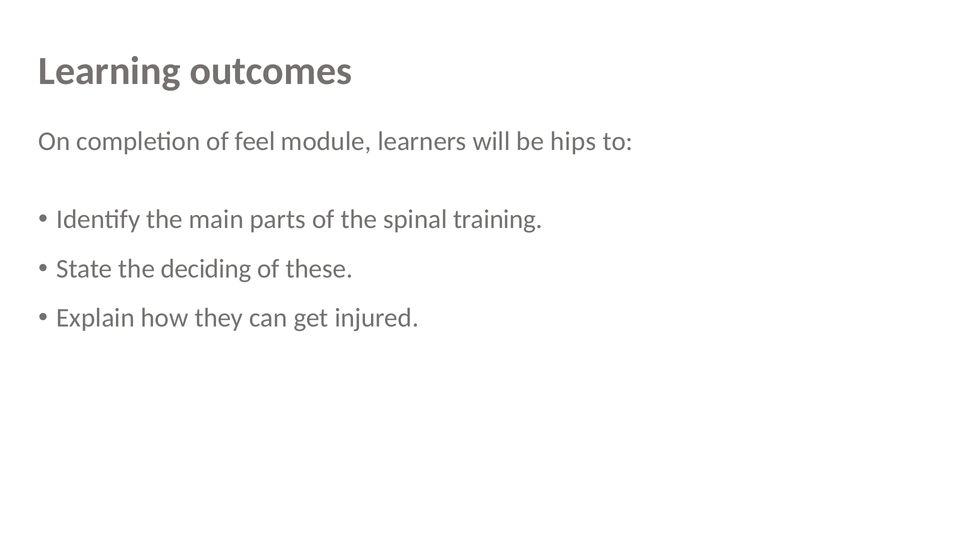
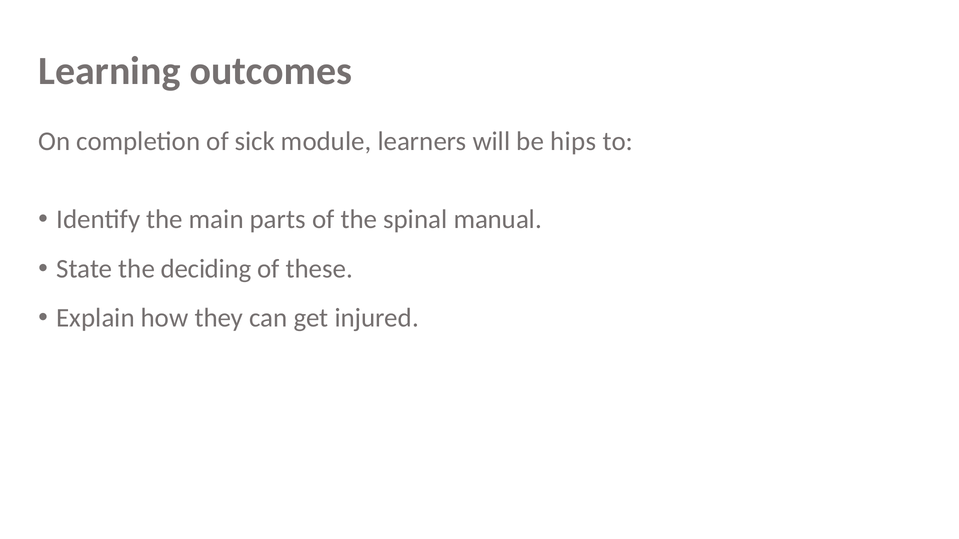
feel: feel -> sick
training: training -> manual
